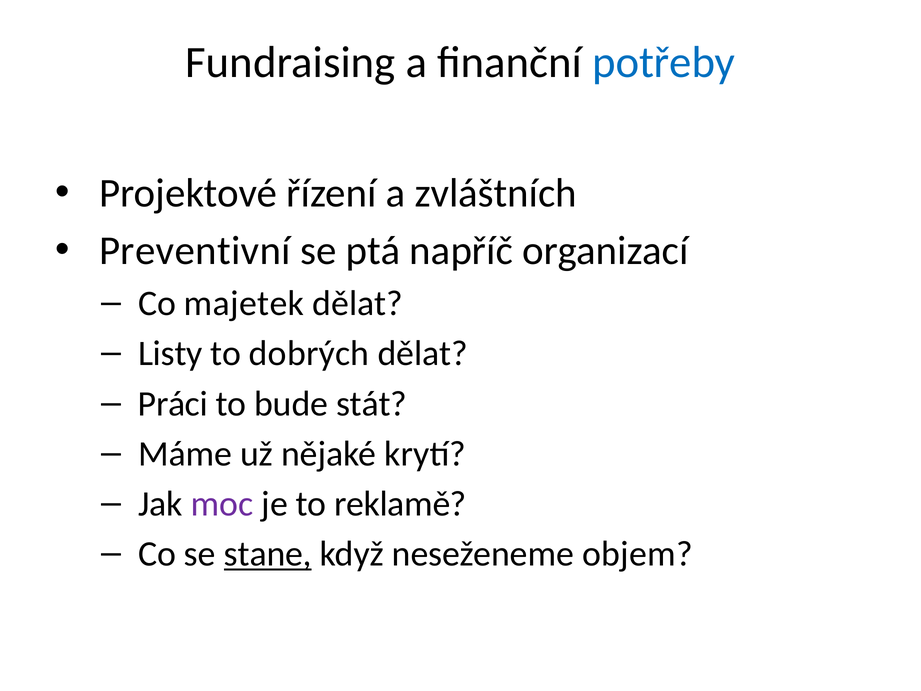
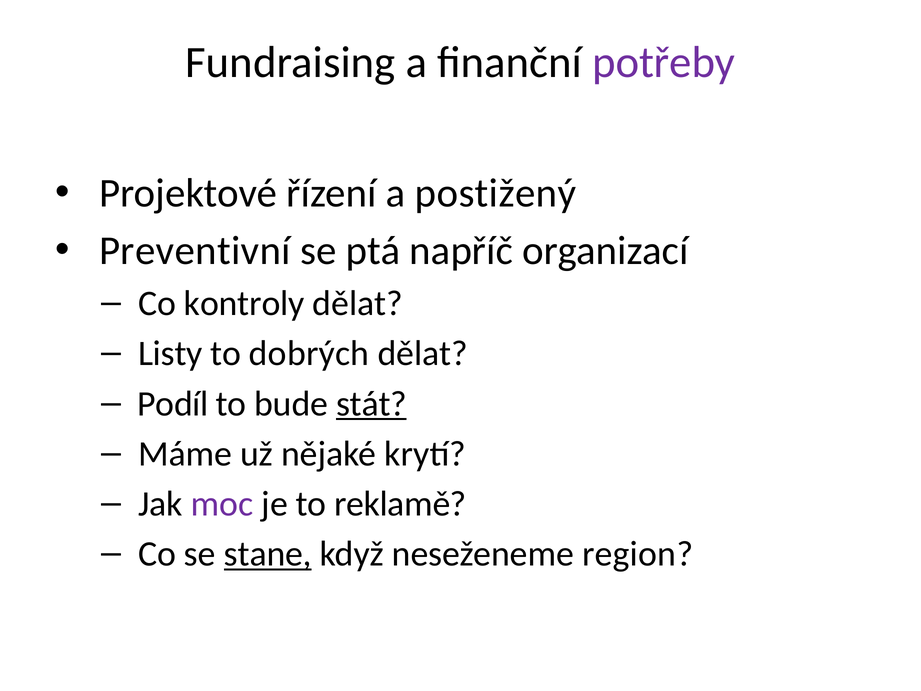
potřeby colour: blue -> purple
zvláštních: zvláštních -> postižený
majetek: majetek -> kontroly
Práci: Práci -> Podíl
stát underline: none -> present
objem: objem -> region
